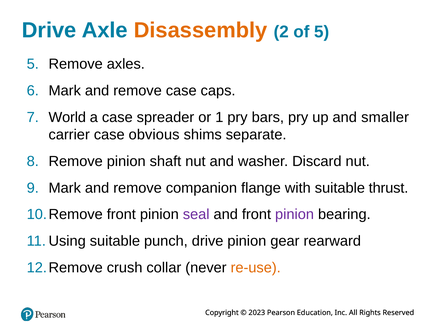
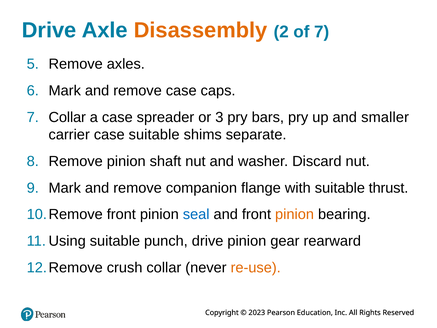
of 5: 5 -> 7
World at (67, 117): World -> Collar
1: 1 -> 3
case obvious: obvious -> suitable
seal colour: purple -> blue
pinion at (295, 214) colour: purple -> orange
